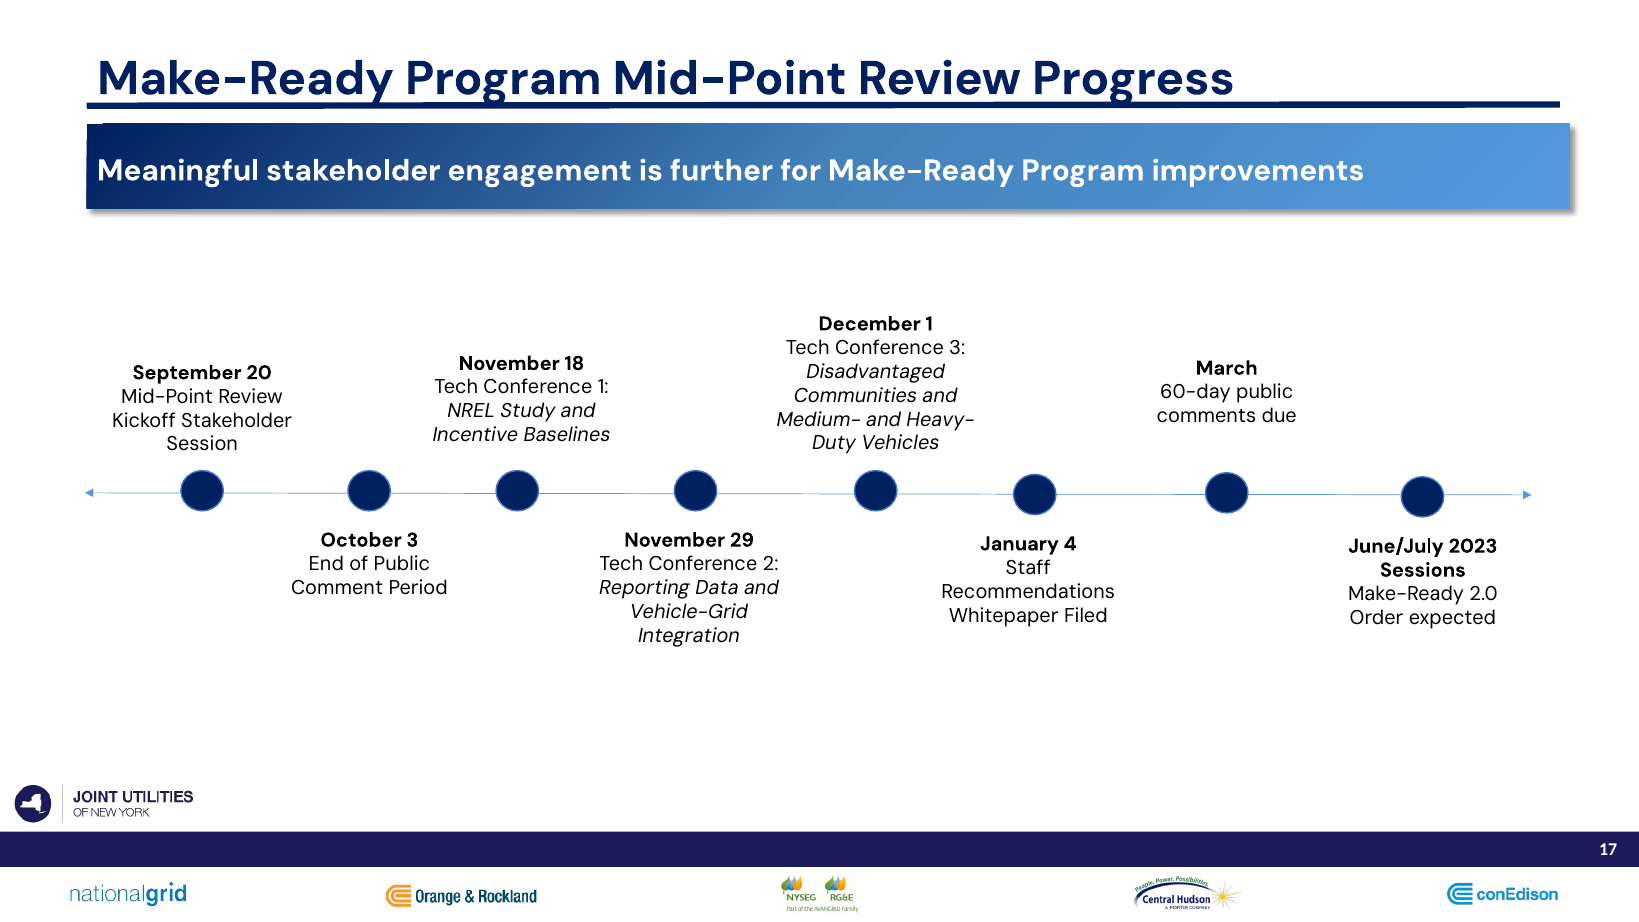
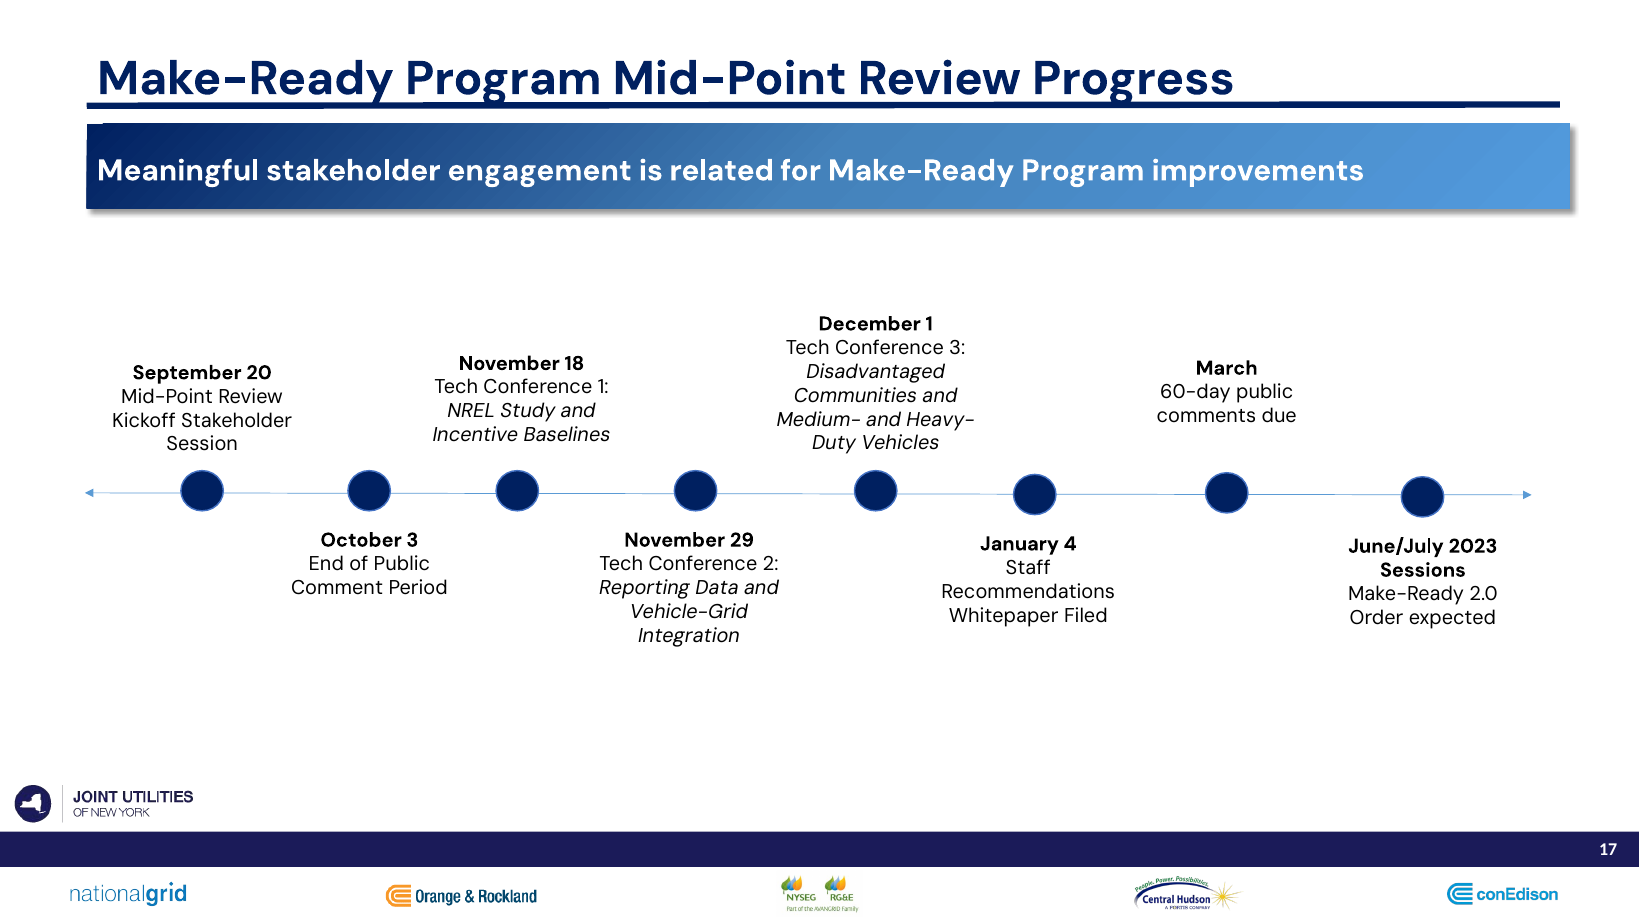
further: further -> related
